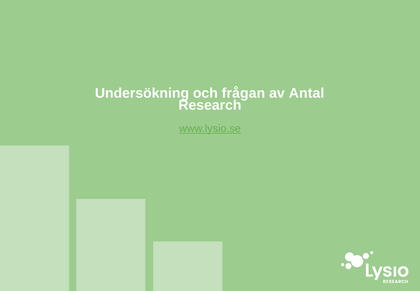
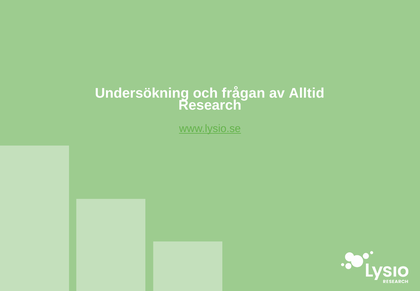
Antal: Antal -> Alltid
